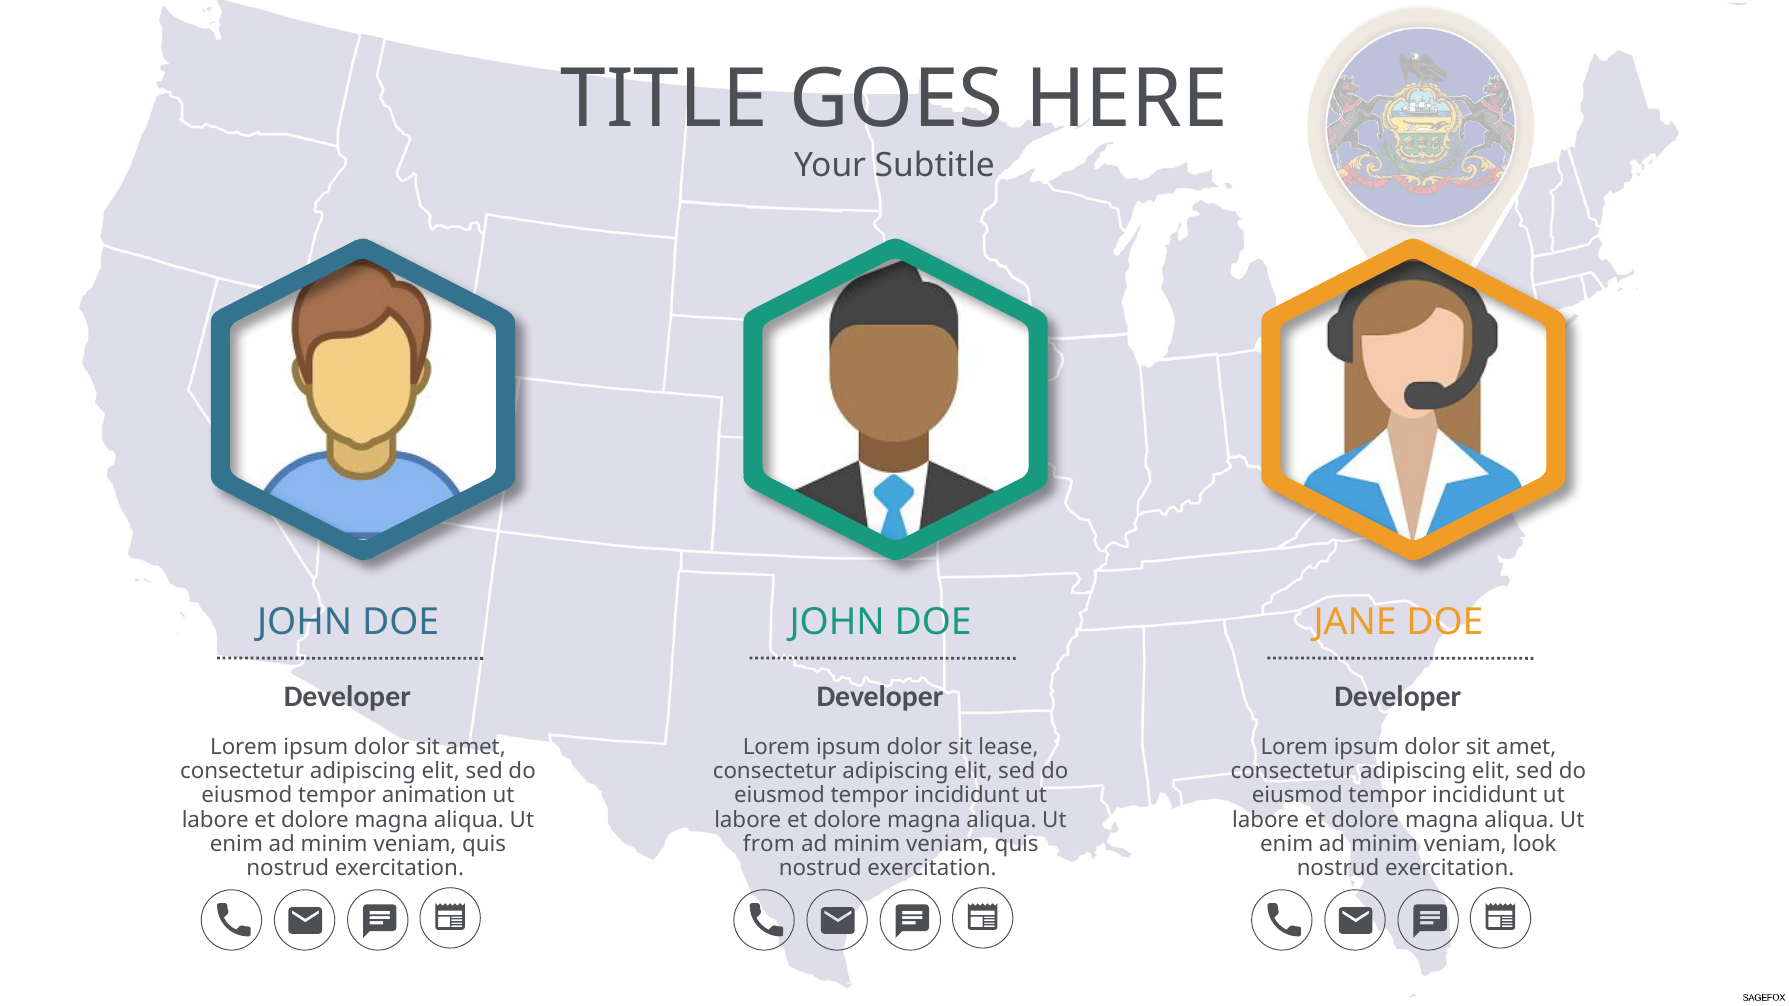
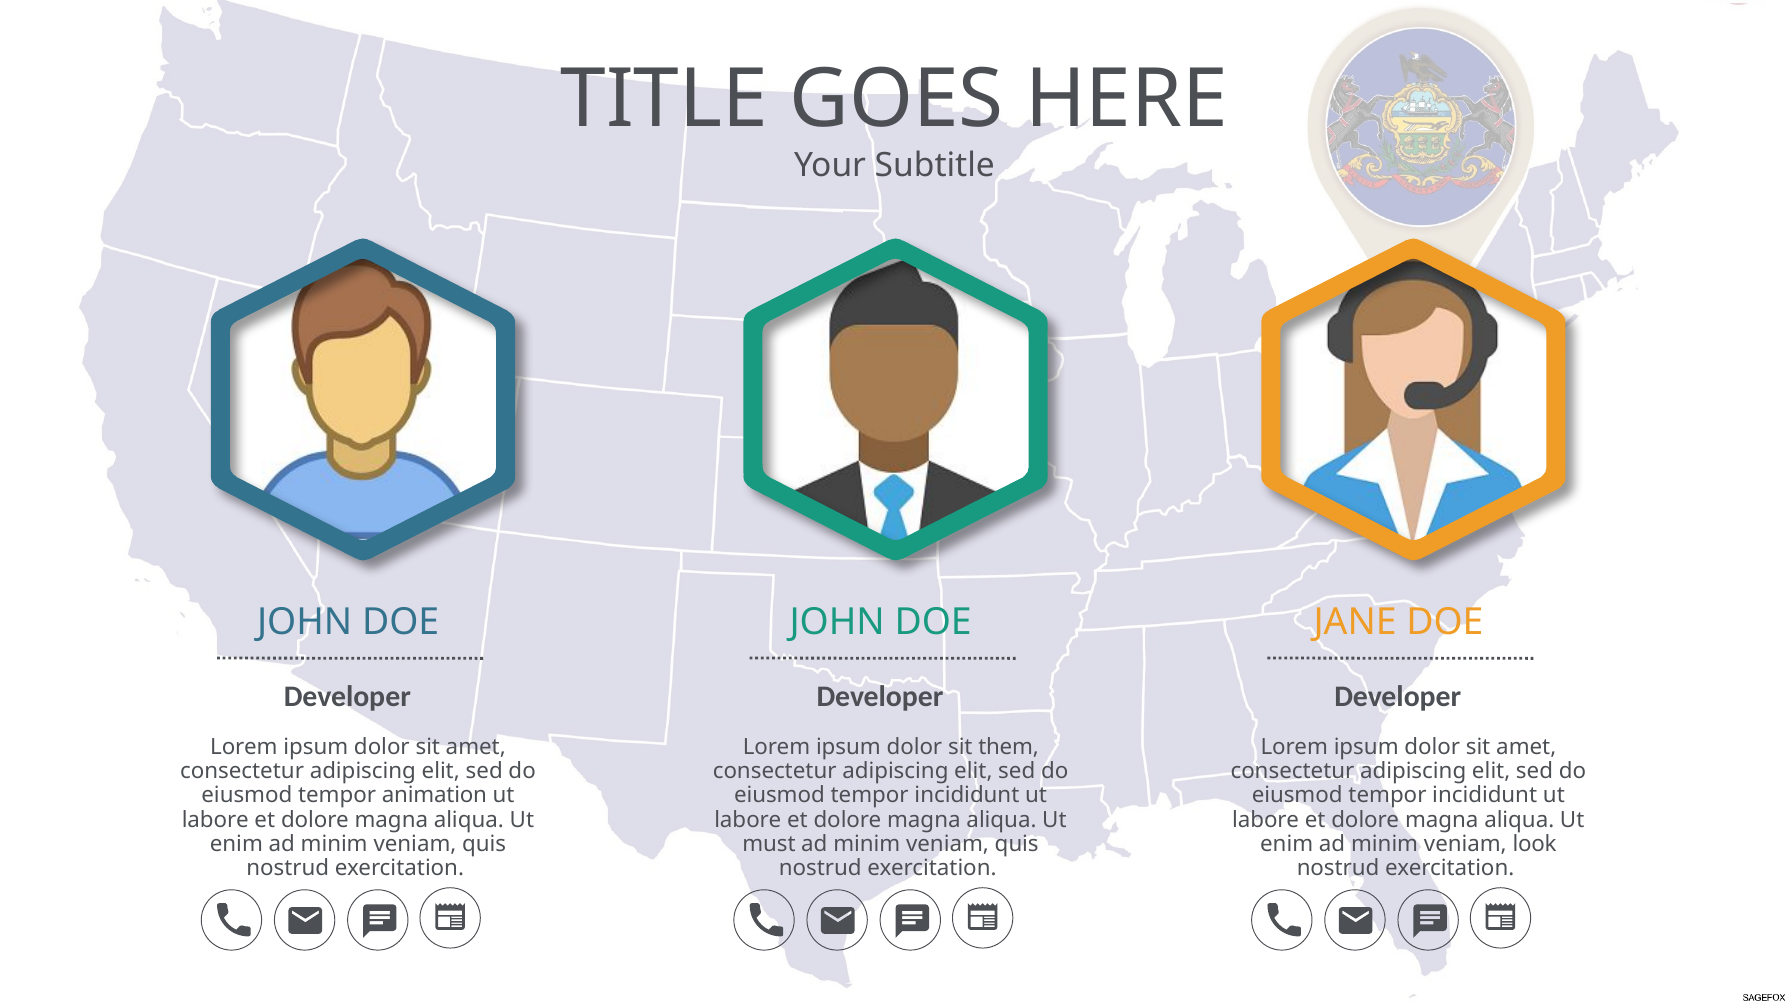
lease: lease -> them
from: from -> must
